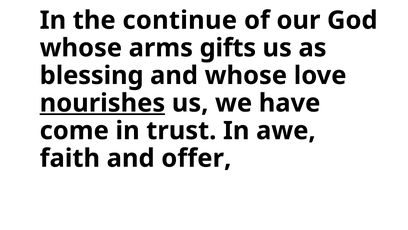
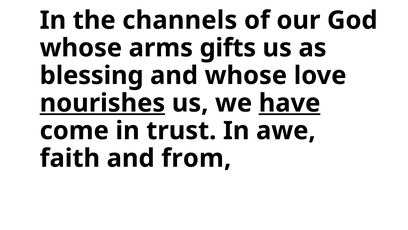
continue: continue -> channels
have underline: none -> present
offer: offer -> from
